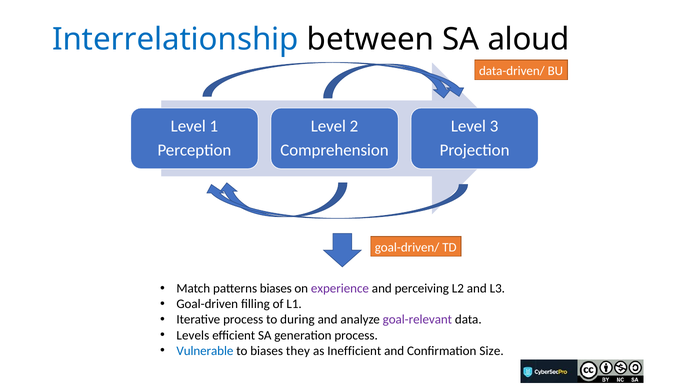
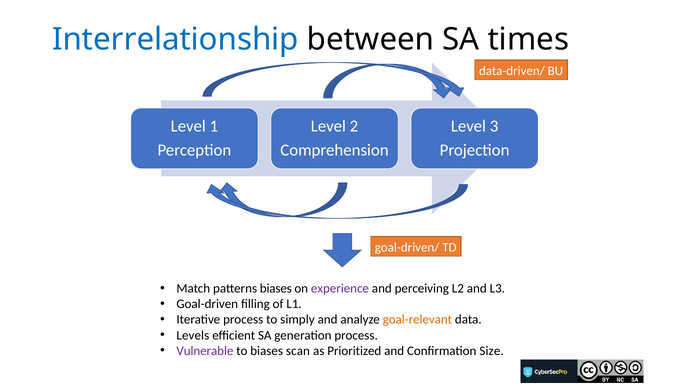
aloud: aloud -> times
during: during -> simply
goal-relevant colour: purple -> orange
Vulnerable colour: blue -> purple
they: they -> scan
Inefficient: Inefficient -> Prioritized
